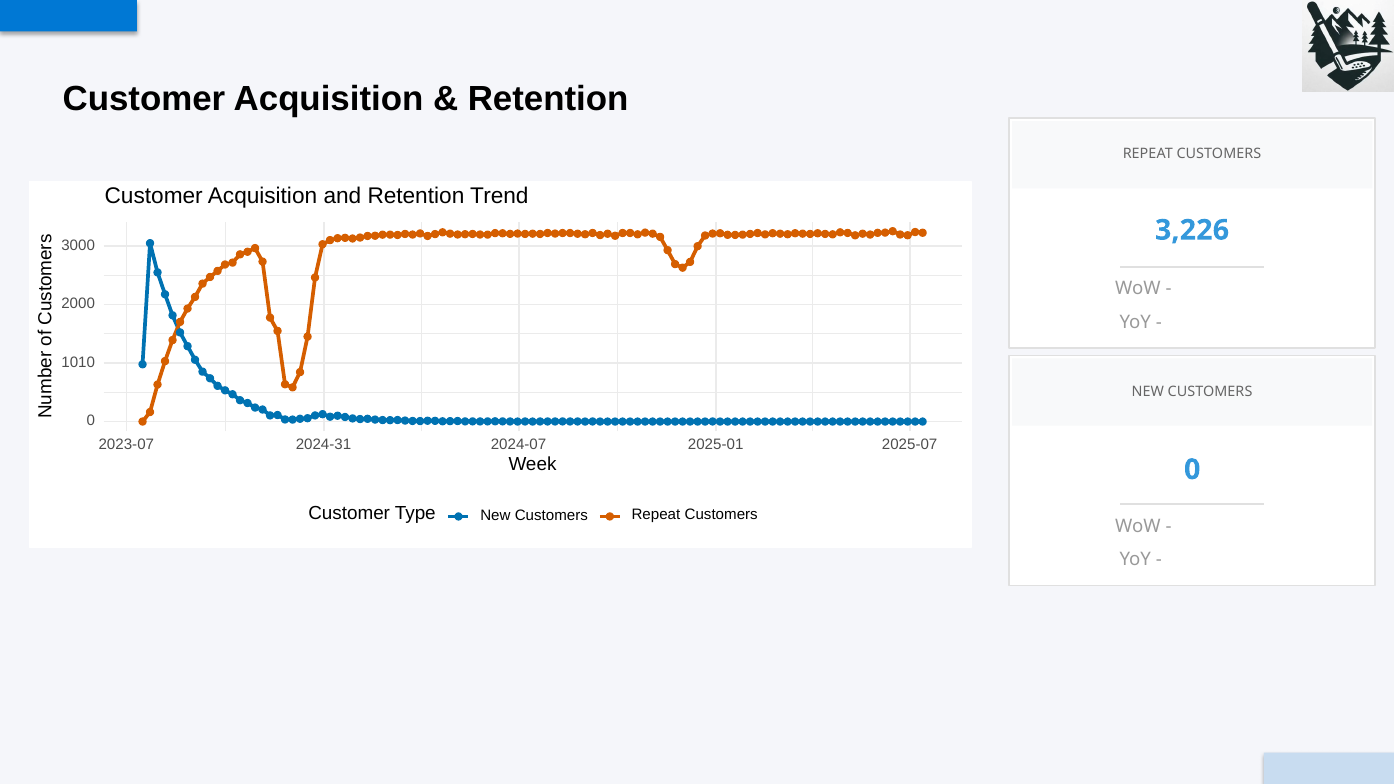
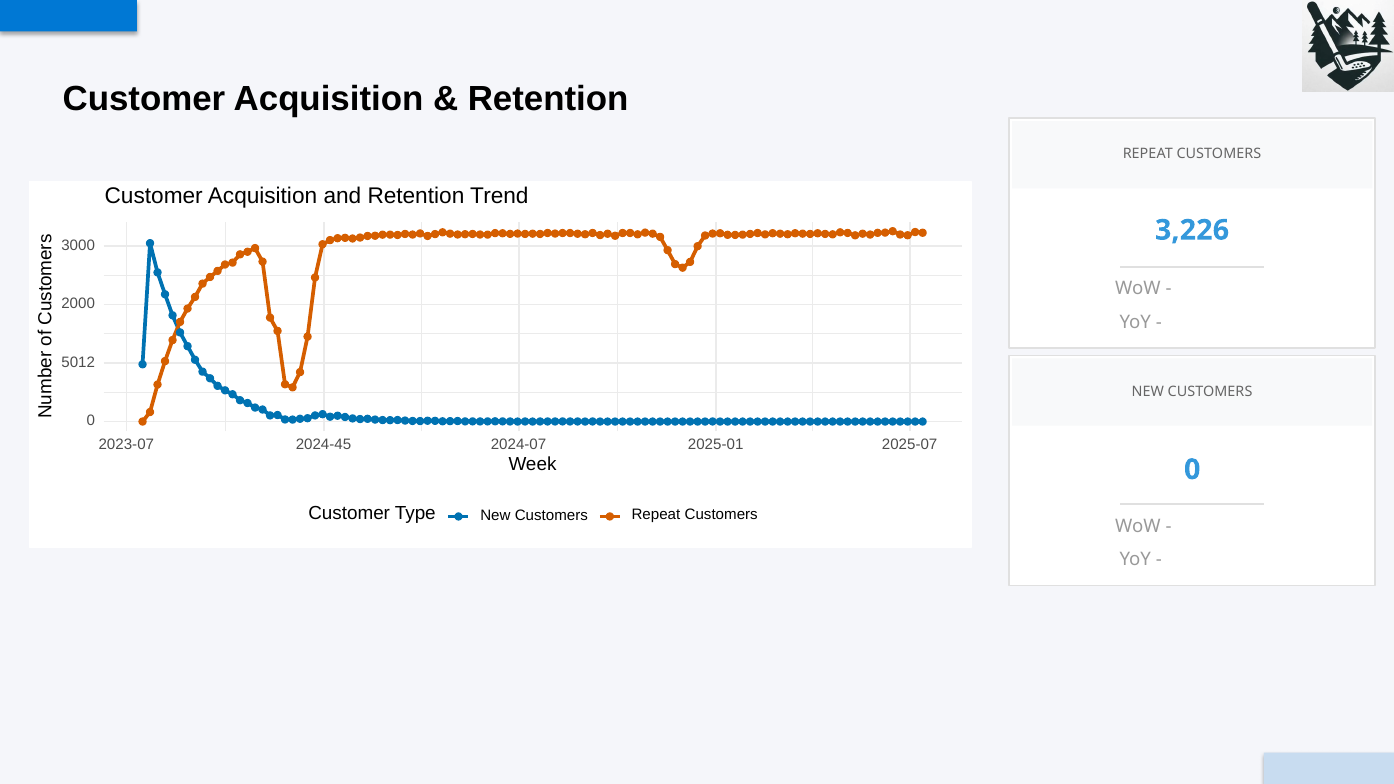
1010: 1010 -> 5012
2024-31: 2024-31 -> 2024-45
